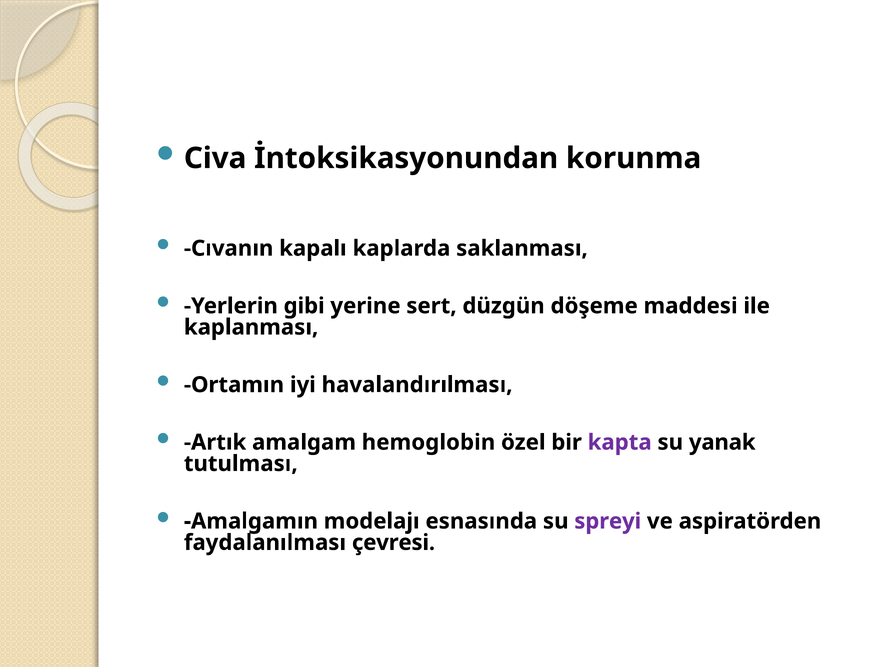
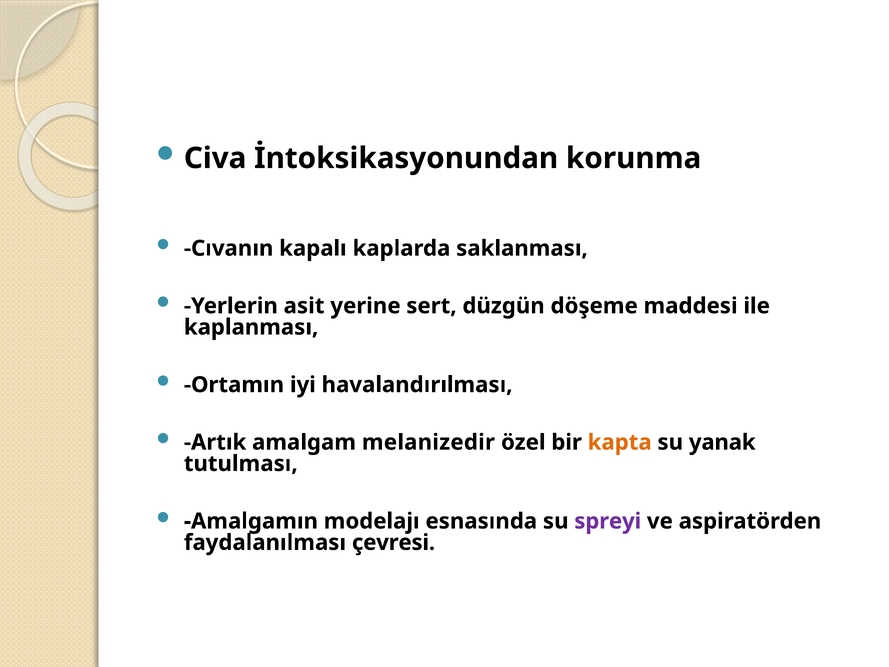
gibi: gibi -> asit
hemoglobin: hemoglobin -> melanizedir
kapta colour: purple -> orange
